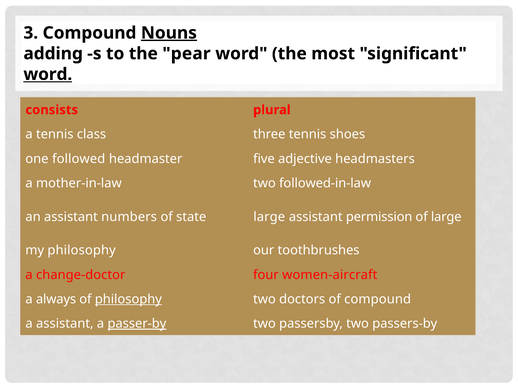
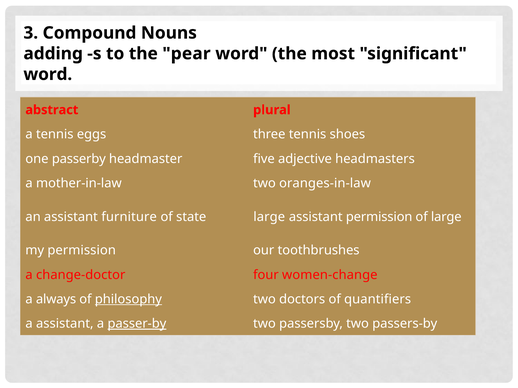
Nouns underline: present -> none
word at (48, 74) underline: present -> none
consists: consists -> abstract
class: class -> eggs
followed: followed -> passerby
followed-in-law: followed-in-law -> oranges-in-law
numbers: numbers -> furniture
my philosophy: philosophy -> permission
women-aircraft: women-aircraft -> women-change
of compound: compound -> quantifiers
